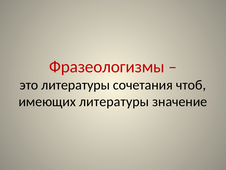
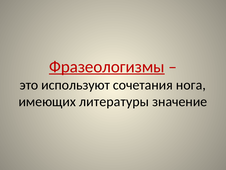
Фразеологизмы underline: none -> present
это литературы: литературы -> используют
чтоб: чтоб -> нога
